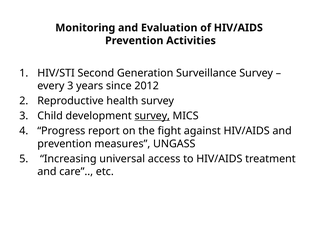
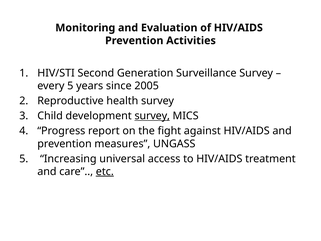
every 3: 3 -> 5
2012: 2012 -> 2005
etc underline: none -> present
